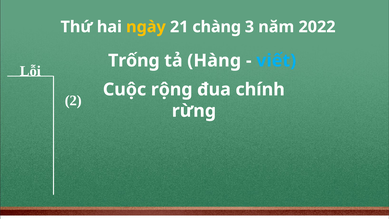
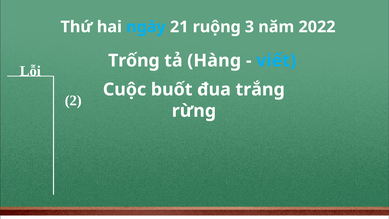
ngày colour: yellow -> light blue
chàng: chàng -> ruộng
rộng: rộng -> buốt
chính: chính -> trắng
